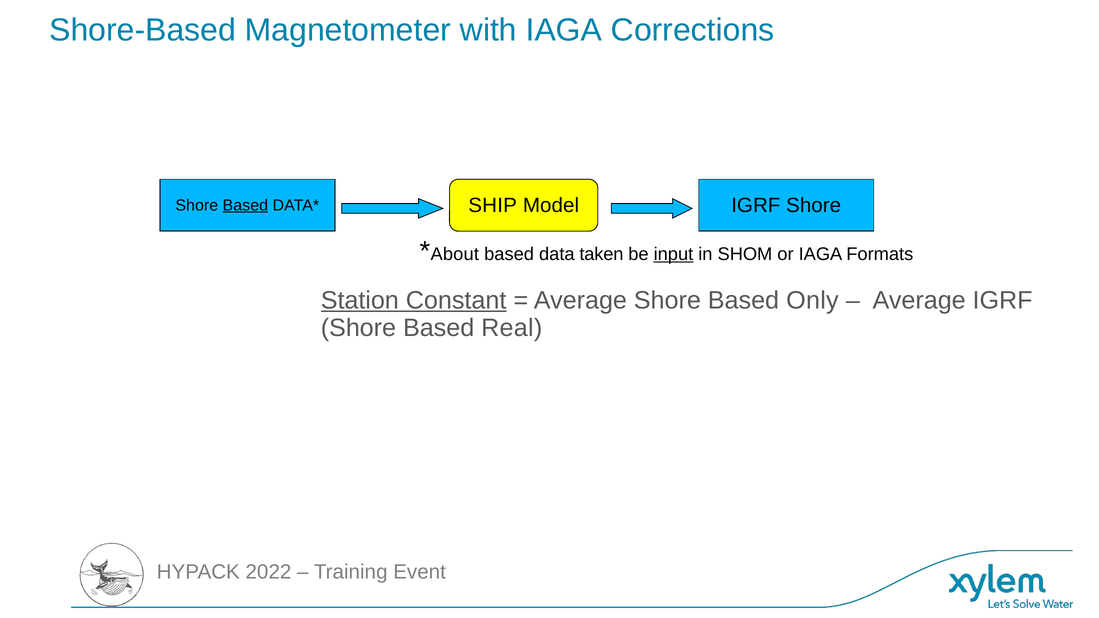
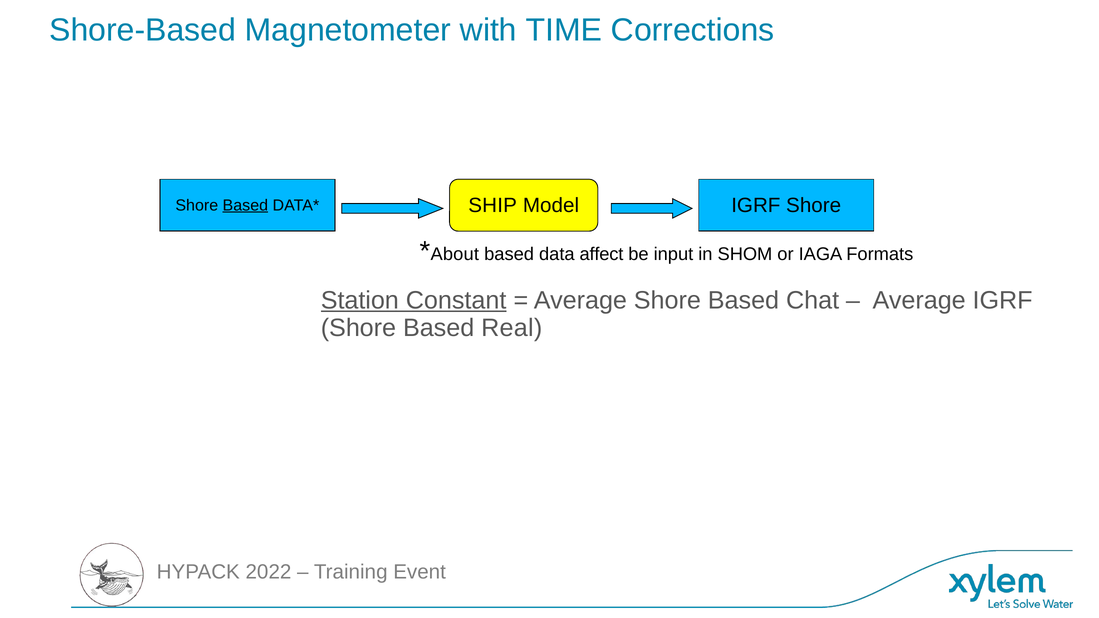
with IAGA: IAGA -> TIME
taken: taken -> affect
input underline: present -> none
Only: Only -> Chat
